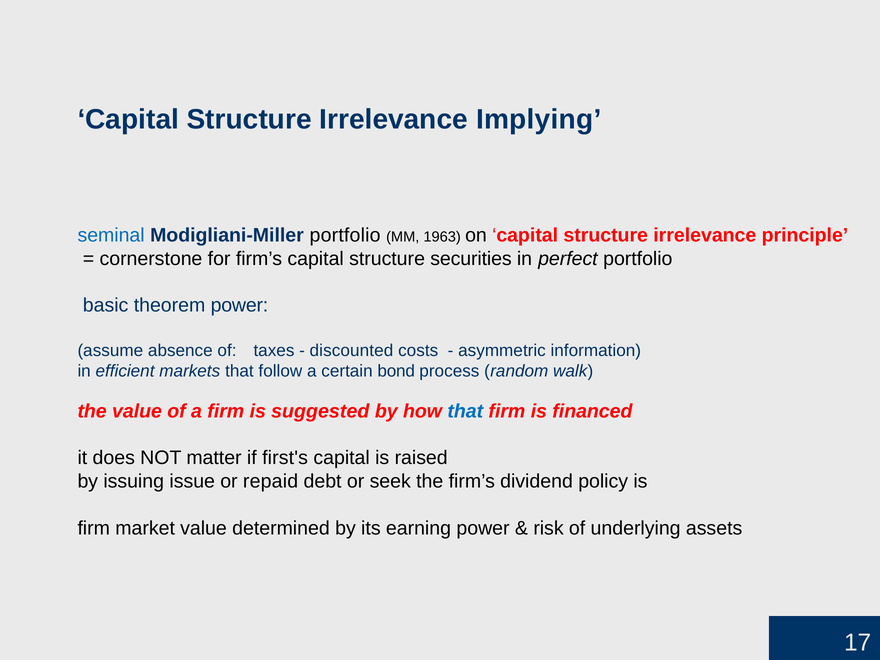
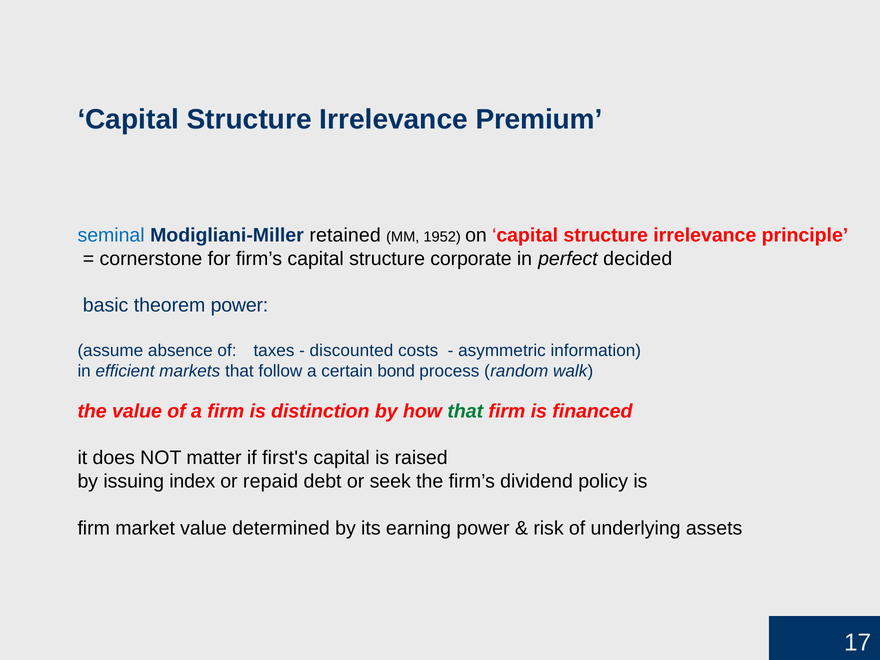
Implying: Implying -> Premium
Modigliani-Miller portfolio: portfolio -> retained
1963: 1963 -> 1952
securities: securities -> corporate
perfect portfolio: portfolio -> decided
suggested: suggested -> distinction
that at (465, 411) colour: blue -> green
issue: issue -> index
